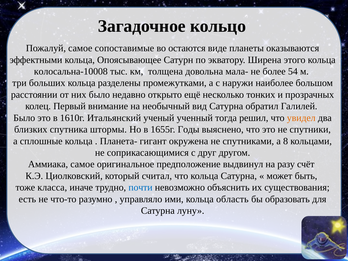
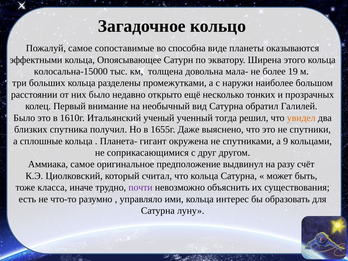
остаются: остаются -> способна
колосальна-10008: колосальна-10008 -> колосальна-15000
54: 54 -> 19
штормы: штормы -> получил
Годы: Годы -> Даже
8: 8 -> 9
почти colour: blue -> purple
область: область -> интерес
